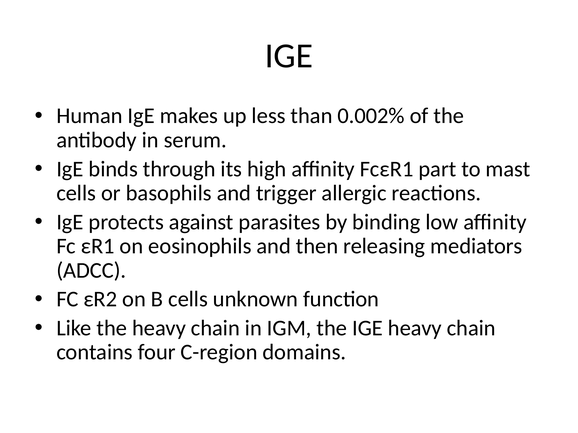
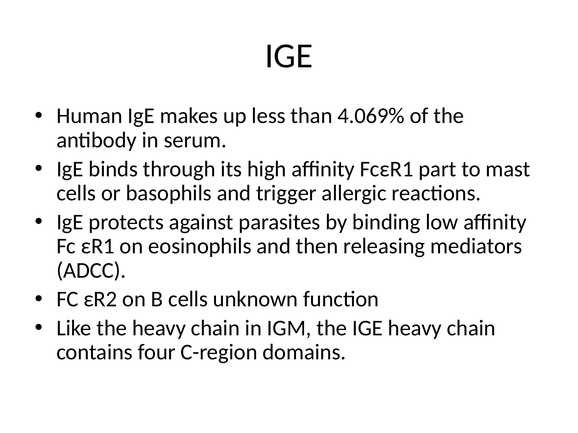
0.002%: 0.002% -> 4.069%
